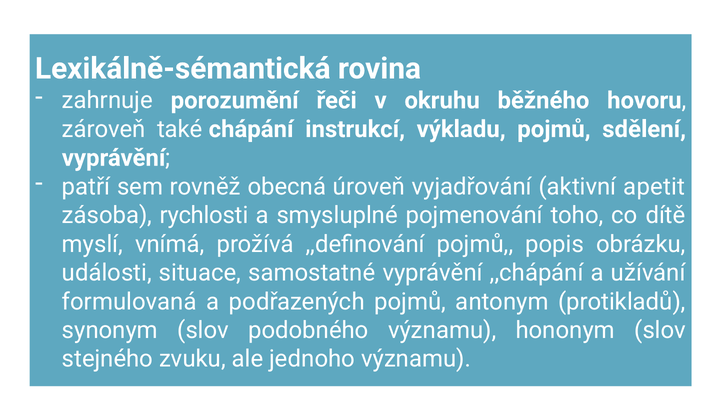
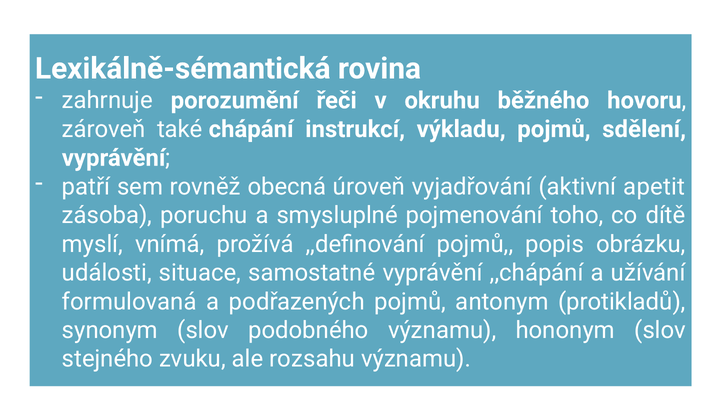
rychlosti: rychlosti -> poruchu
jednoho: jednoho -> rozsahu
